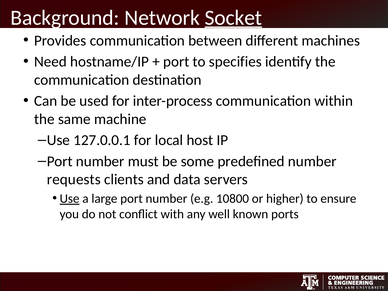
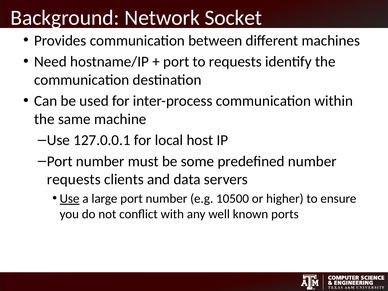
Socket underline: present -> none
to specifies: specifies -> requests
10800: 10800 -> 10500
